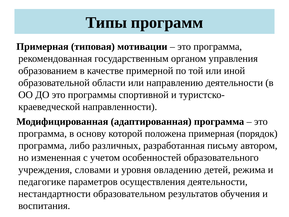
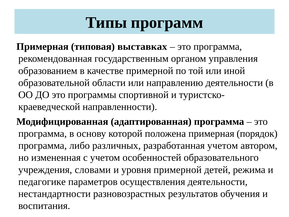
мотивации: мотивации -> выставках
разработанная письму: письму -> учетом
уровня овладению: овладению -> примерной
образовательном: образовательном -> разновозрастных
